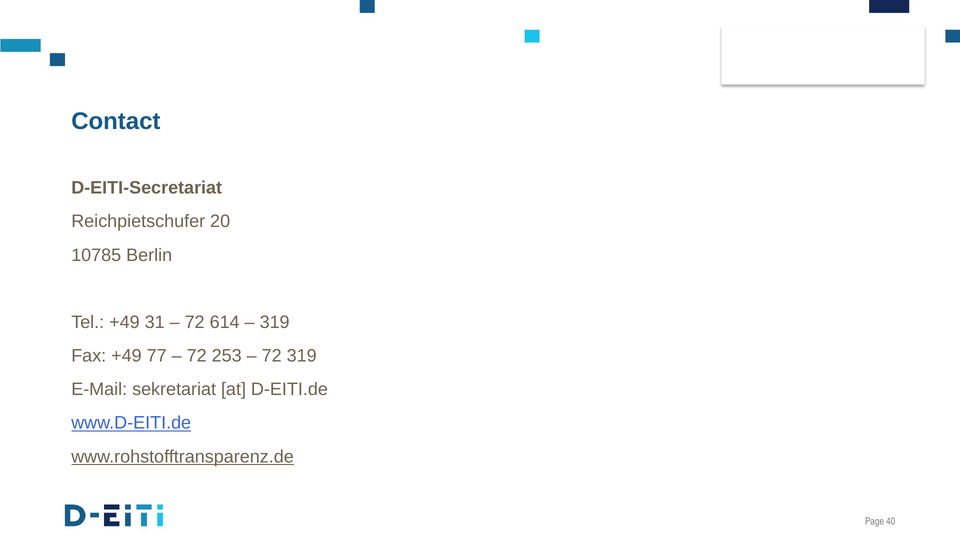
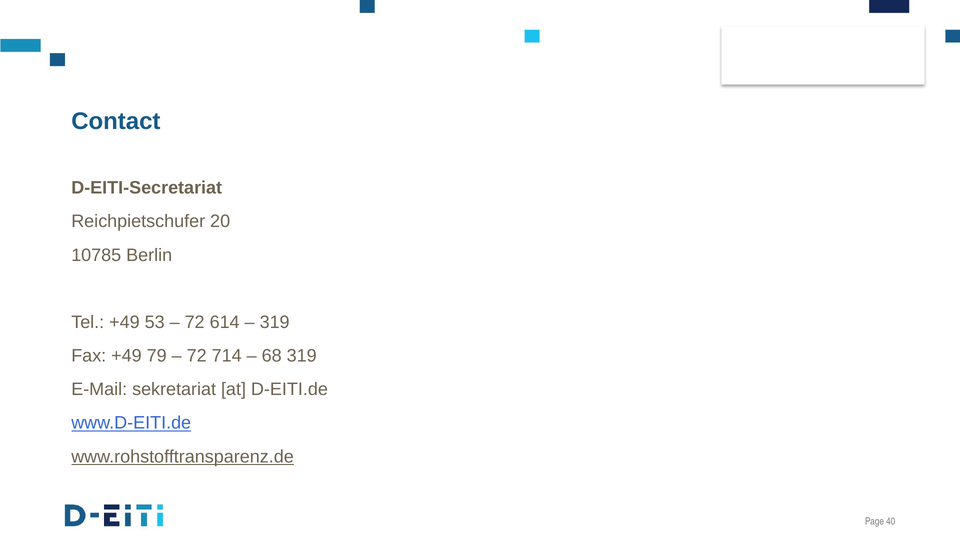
31: 31 -> 53
77: 77 -> 79
253: 253 -> 714
72 at (272, 356): 72 -> 68
